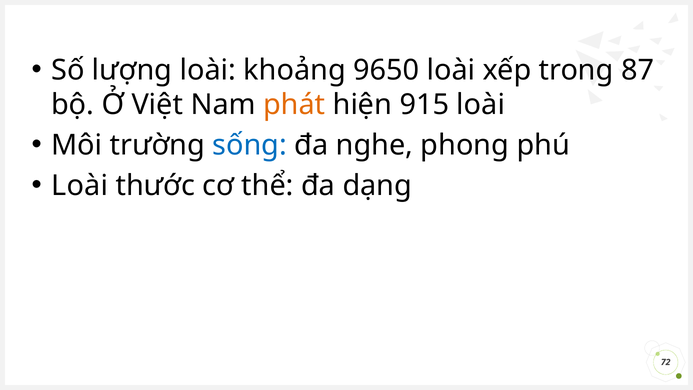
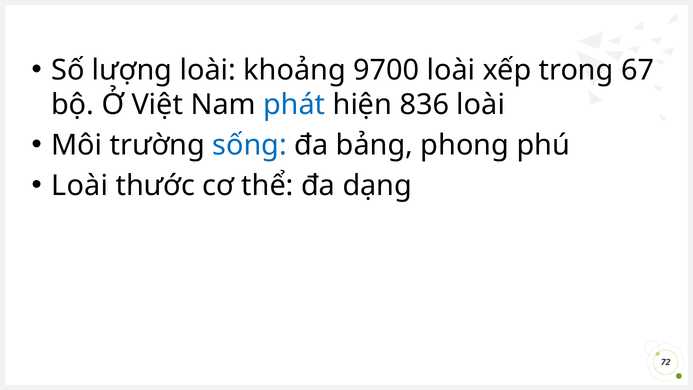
9650: 9650 -> 9700
87: 87 -> 67
phát colour: orange -> blue
915: 915 -> 836
nghe: nghe -> bảng
